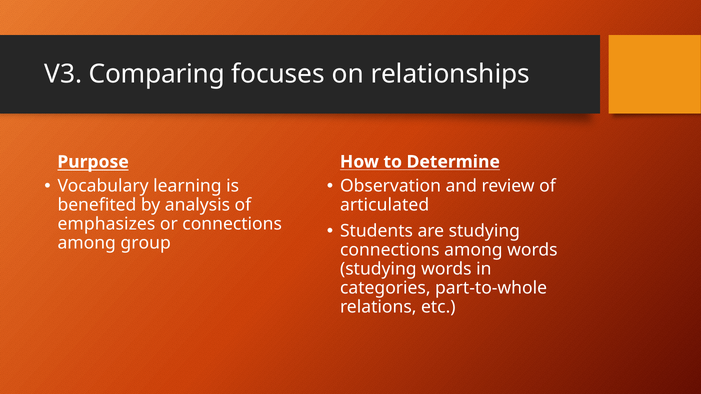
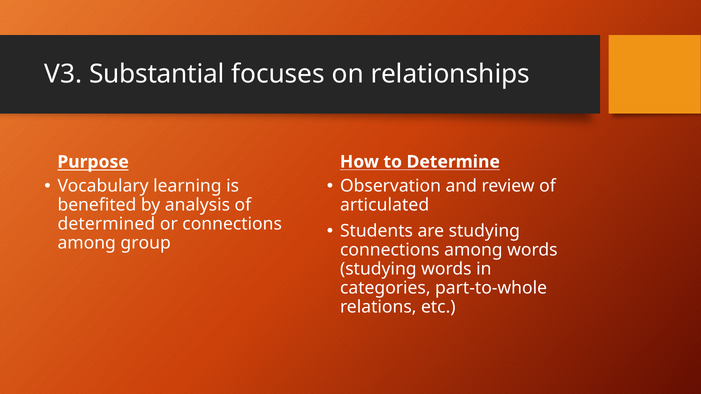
Comparing: Comparing -> Substantial
emphasizes: emphasizes -> determined
